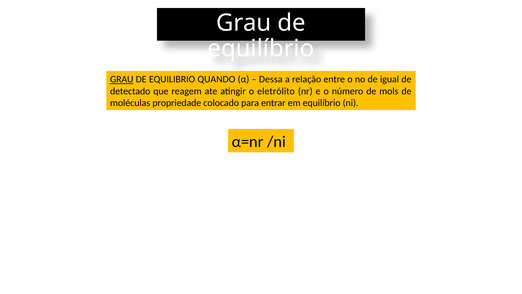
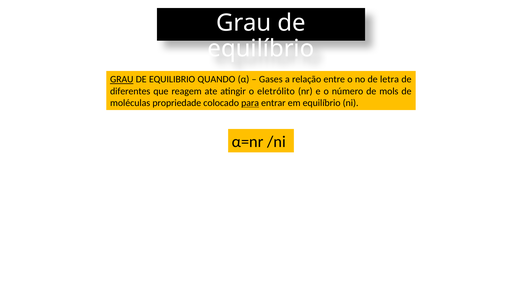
Dessa: Dessa -> Gases
igual: igual -> letra
detectado: detectado -> diferentes
para underline: none -> present
